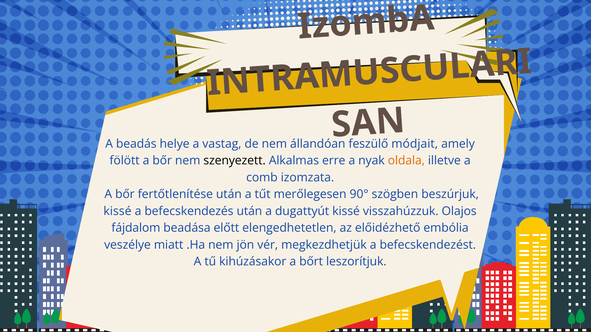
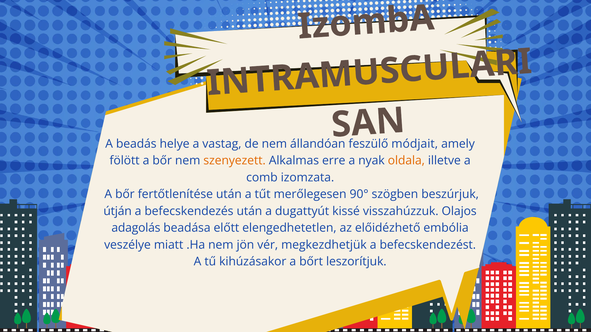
szenyezett colour: black -> orange
kissé at (117, 211): kissé -> útján
fájdalom: fájdalom -> adagolás
